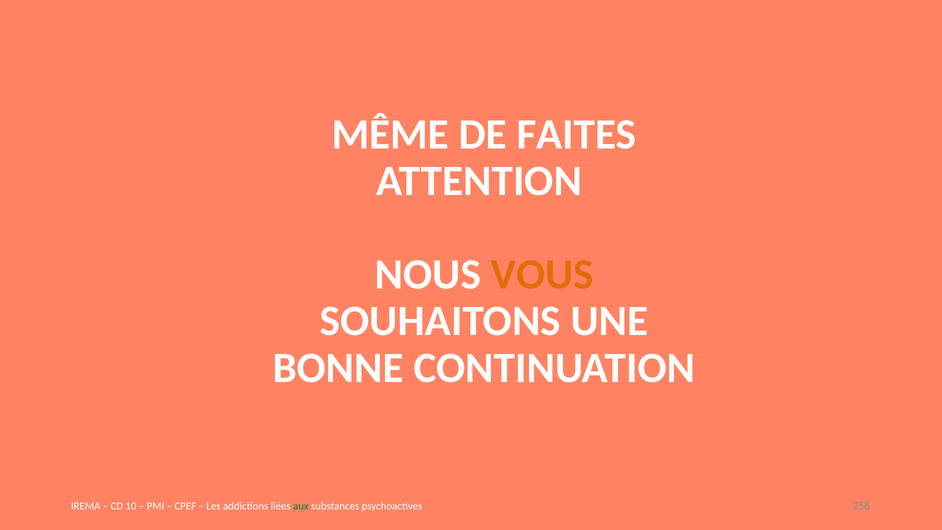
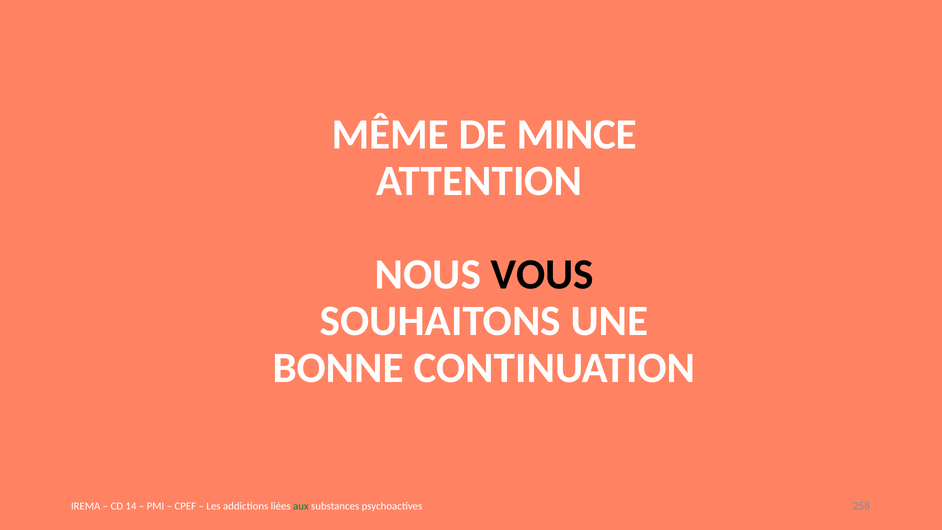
FAITES: FAITES -> MINCE
VOUS colour: orange -> black
10: 10 -> 14
